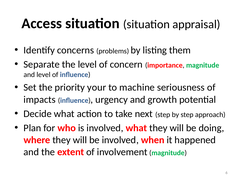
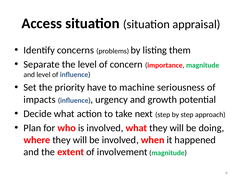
your: your -> have
